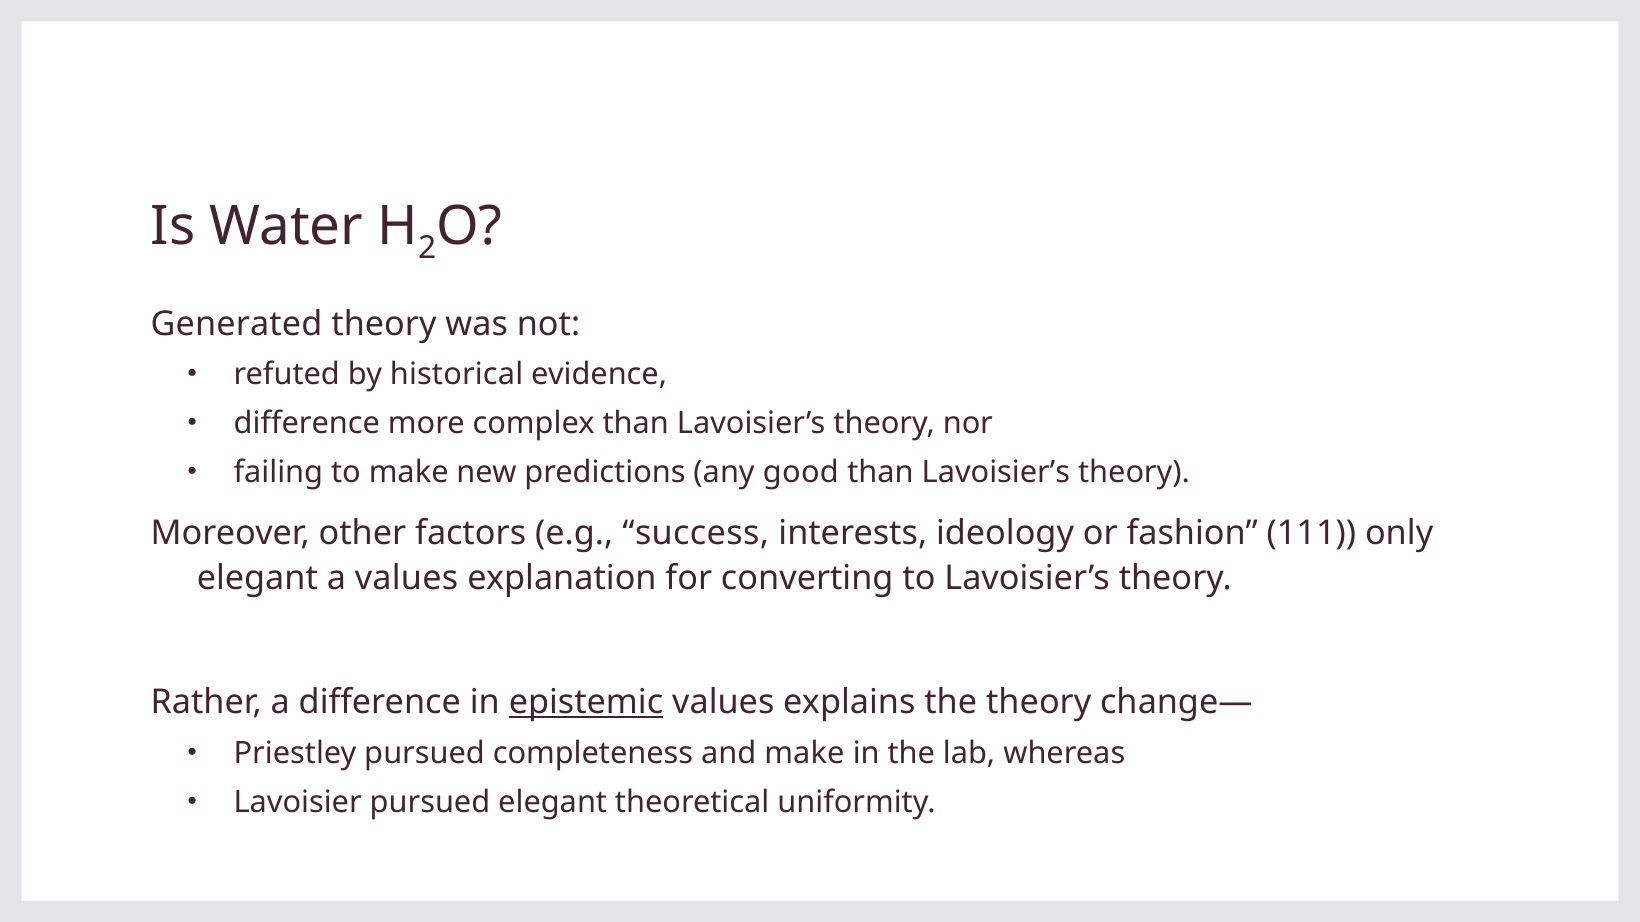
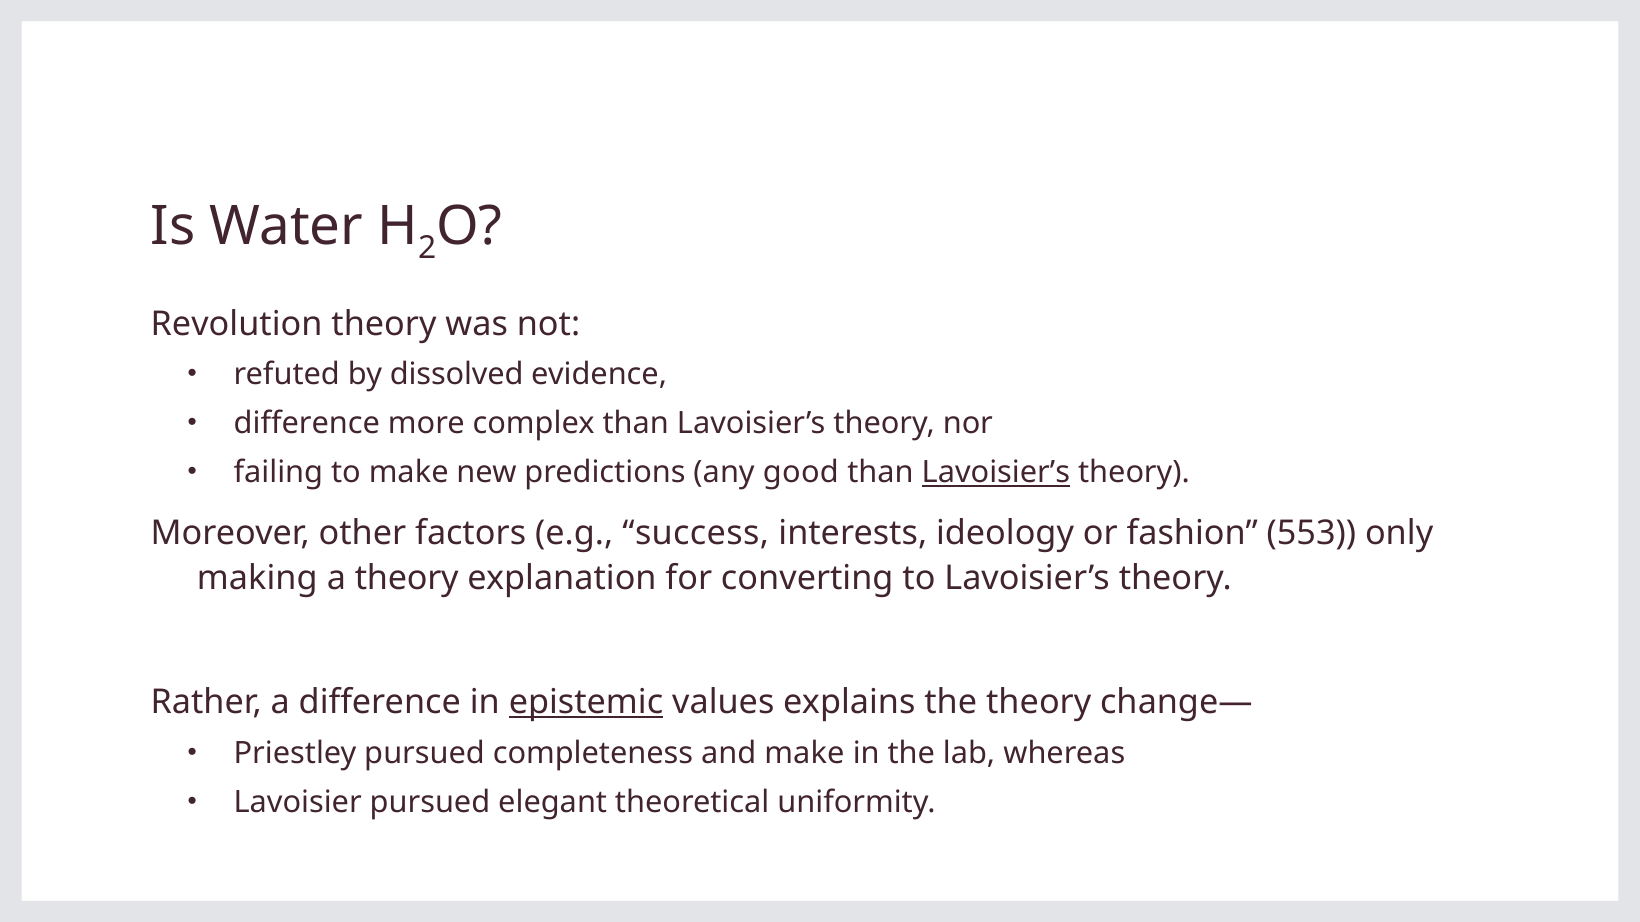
Generated: Generated -> Revolution
historical: historical -> dissolved
Lavoisier’s at (996, 473) underline: none -> present
111: 111 -> 553
elegant at (257, 579): elegant -> making
a values: values -> theory
